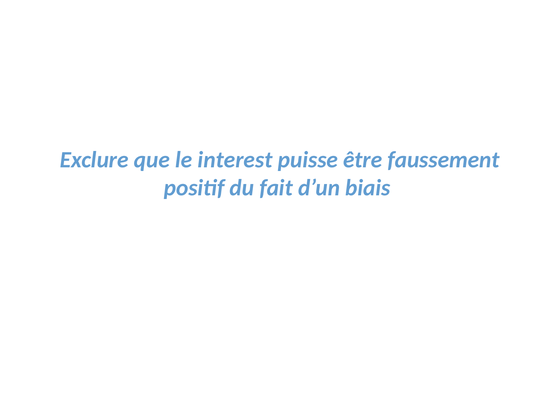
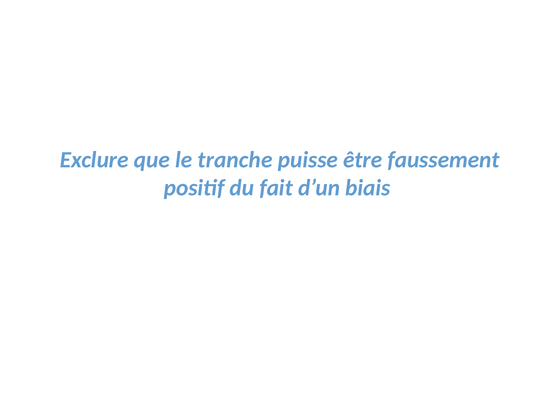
interest: interest -> tranche
